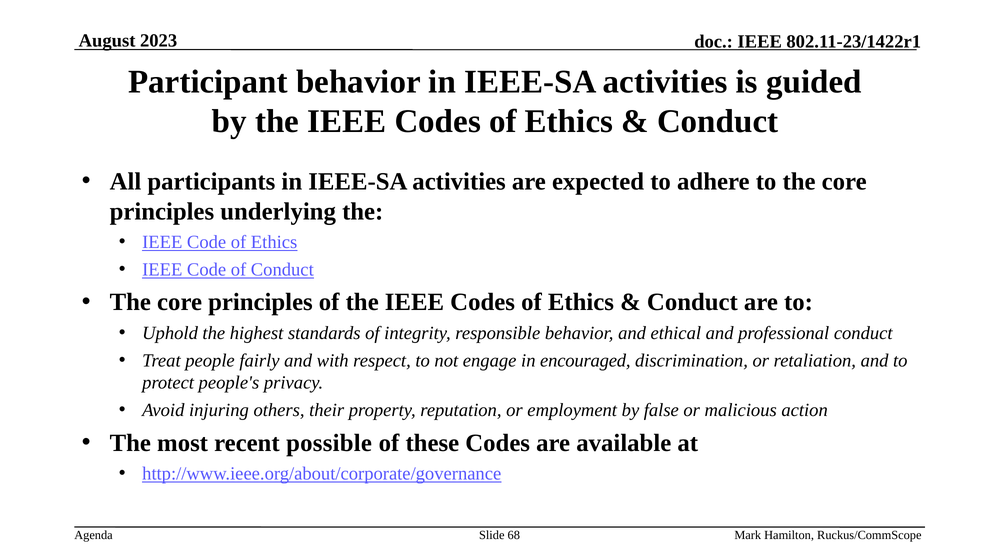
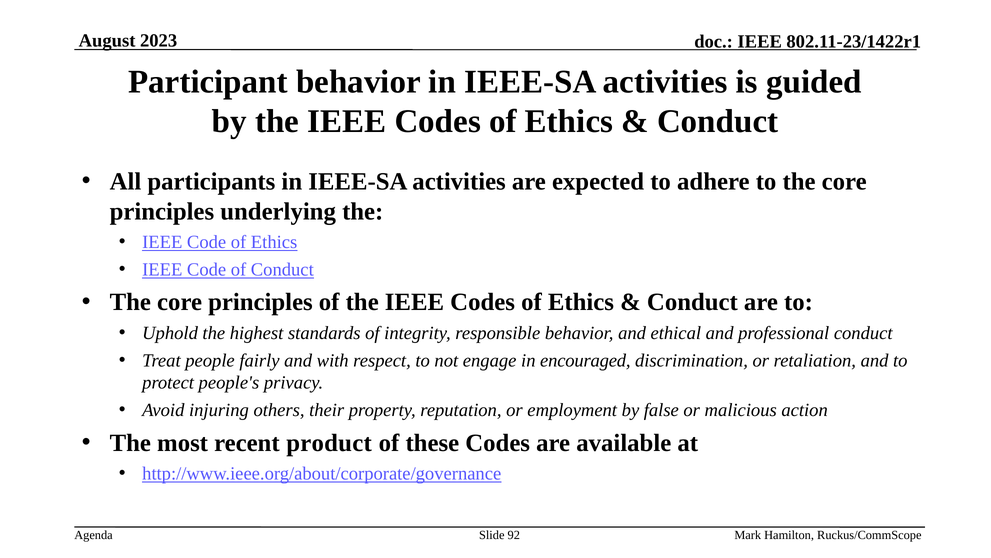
possible: possible -> product
68: 68 -> 92
